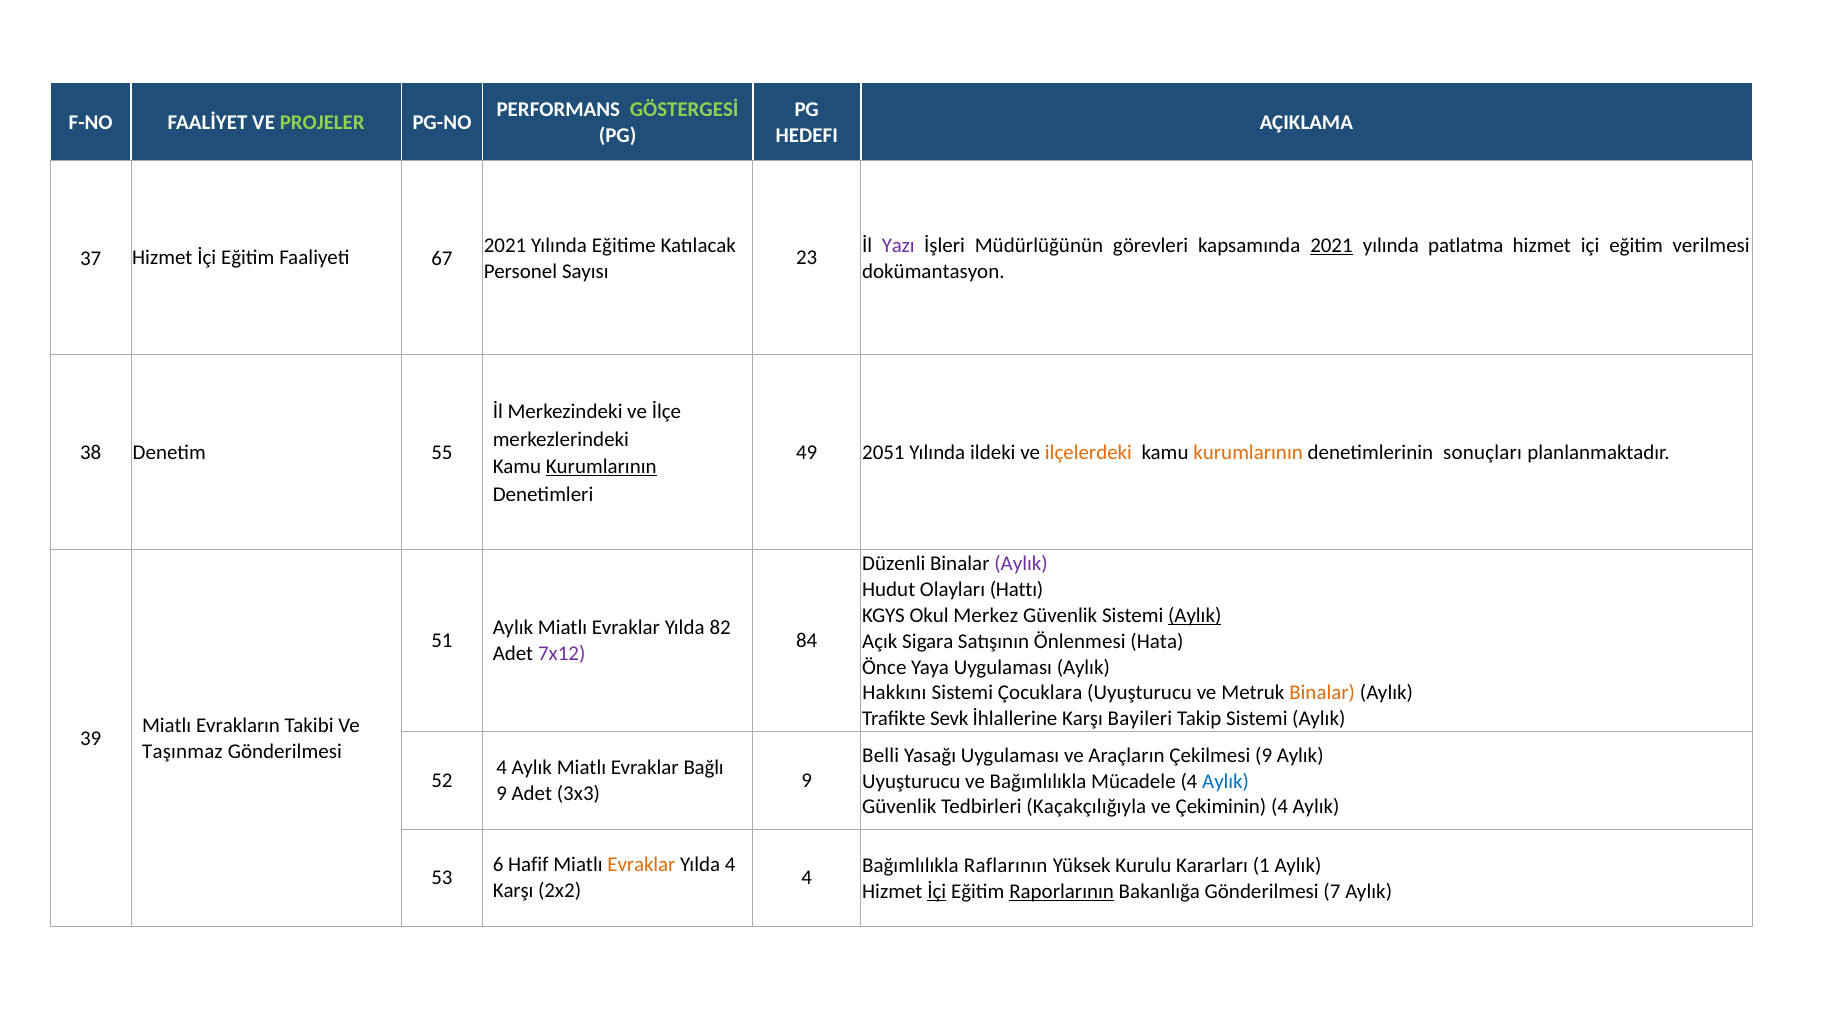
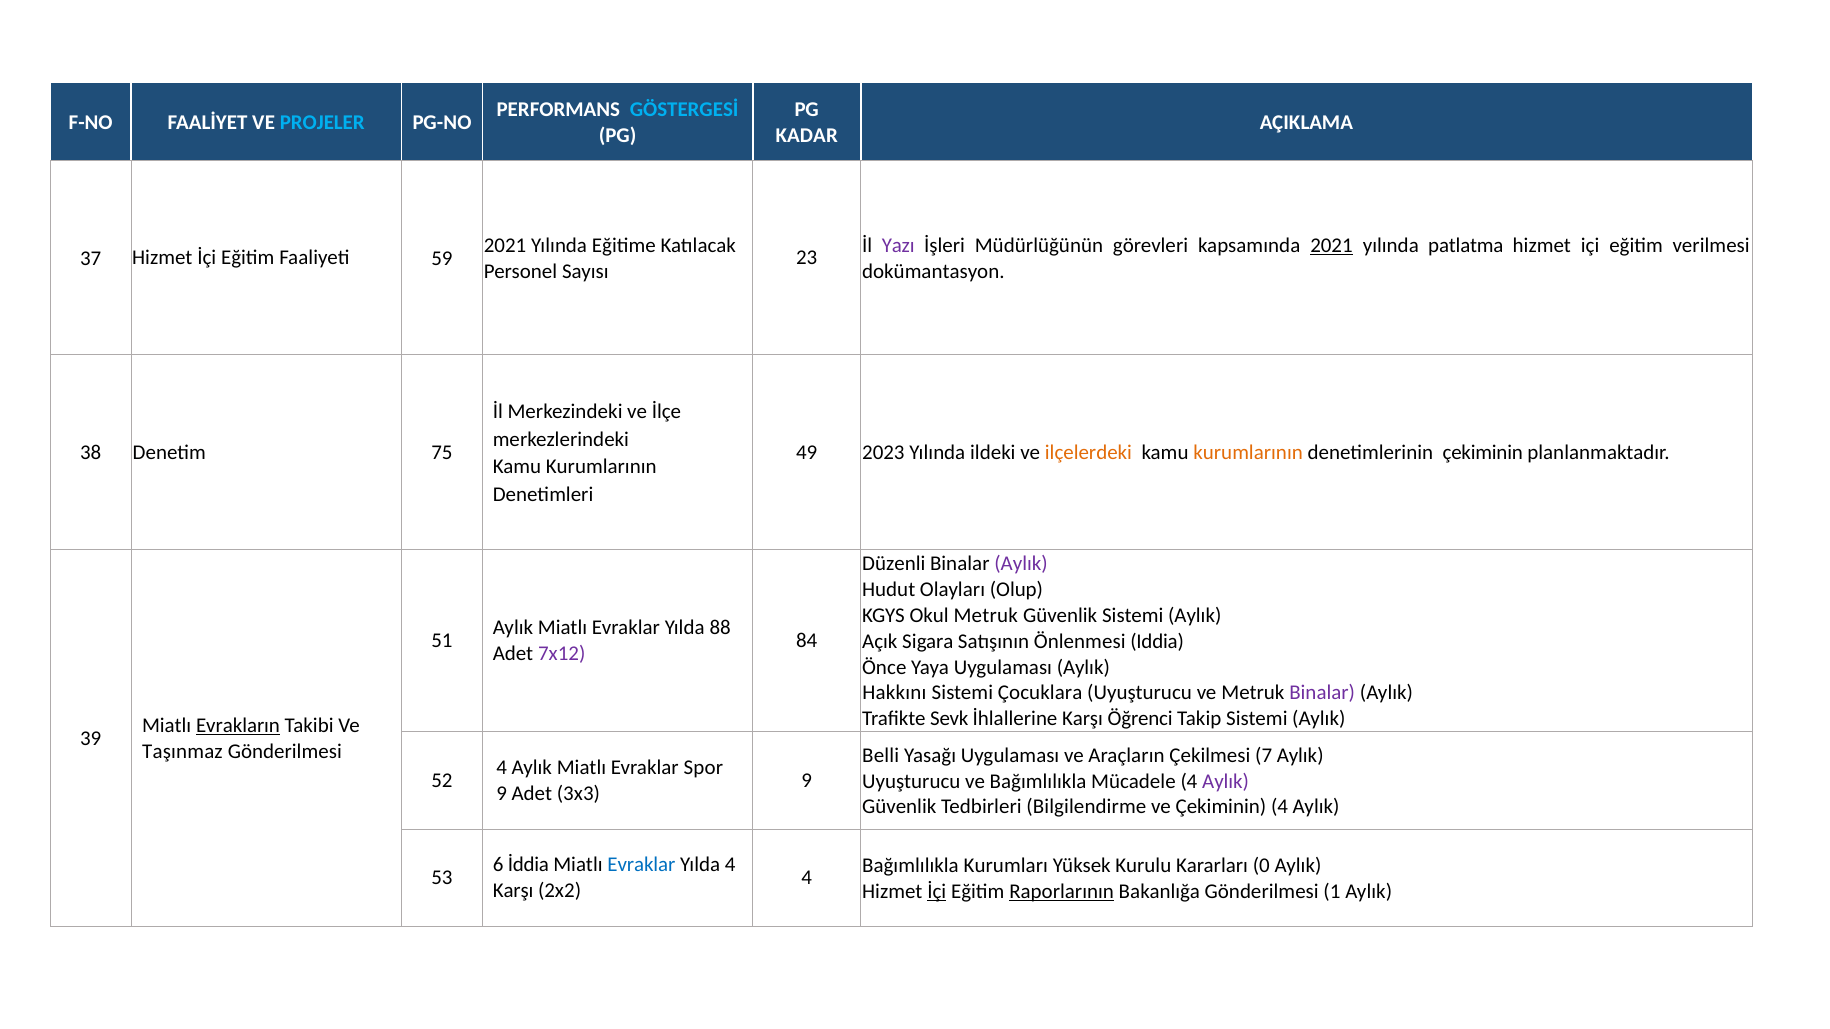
GÖSTERGESİ colour: light green -> light blue
PROJELER colour: light green -> light blue
HEDEFI: HEDEFI -> KADAR
67: 67 -> 59
2051: 2051 -> 2023
denetimlerinin sonuçları: sonuçları -> çekiminin
55: 55 -> 75
Kurumlarının at (601, 467) underline: present -> none
Hattı: Hattı -> Olup
Okul Merkez: Merkez -> Metruk
Aylık at (1195, 616) underline: present -> none
82: 82 -> 88
Hata: Hata -> Iddia
Binalar at (1322, 693) colour: orange -> purple
Bayileri: Bayileri -> Öğrenci
Evrakların underline: none -> present
Çekilmesi 9: 9 -> 7
Bağlı: Bağlı -> Spor
Aylık at (1226, 781) colour: blue -> purple
Kaçakçılığıyla: Kaçakçılığıyla -> Bilgilendirme
Hafif: Hafif -> İddia
Evraklar at (641, 865) colour: orange -> blue
Raflarının: Raflarının -> Kurumları
1: 1 -> 0
7: 7 -> 1
